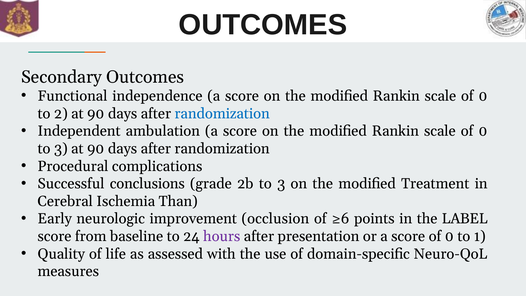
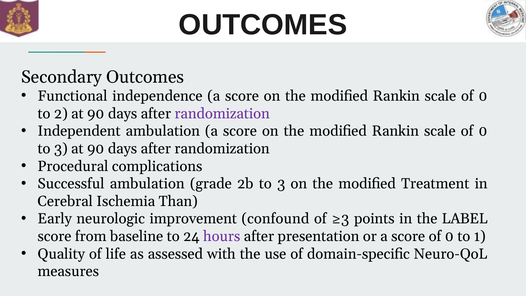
randomization at (222, 114) colour: blue -> purple
Successful conclusions: conclusions -> ambulation
occlusion: occlusion -> confound
≥6: ≥6 -> ≥3
